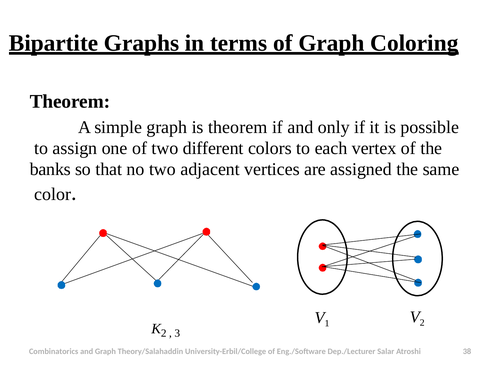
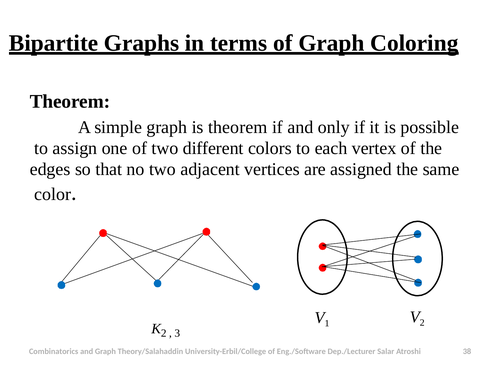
banks: banks -> edges
